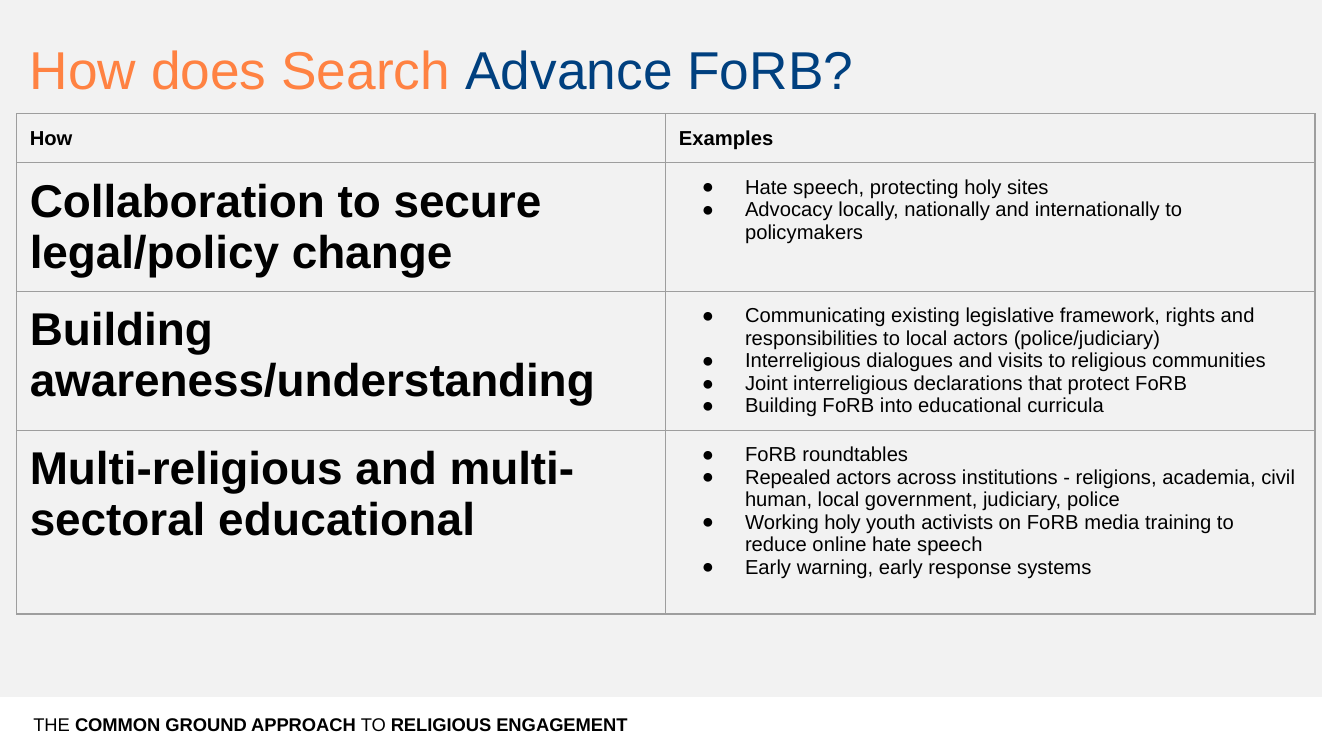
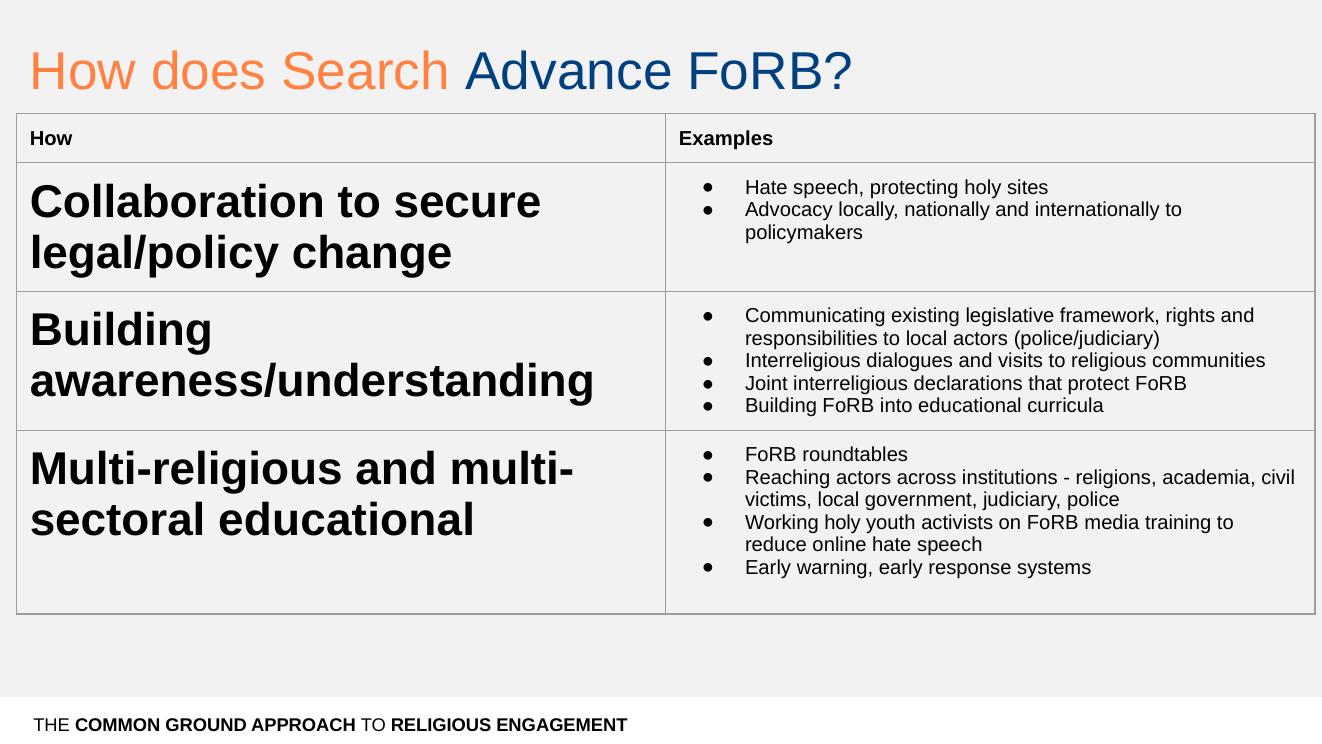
Repealed: Repealed -> Reaching
human: human -> victims
